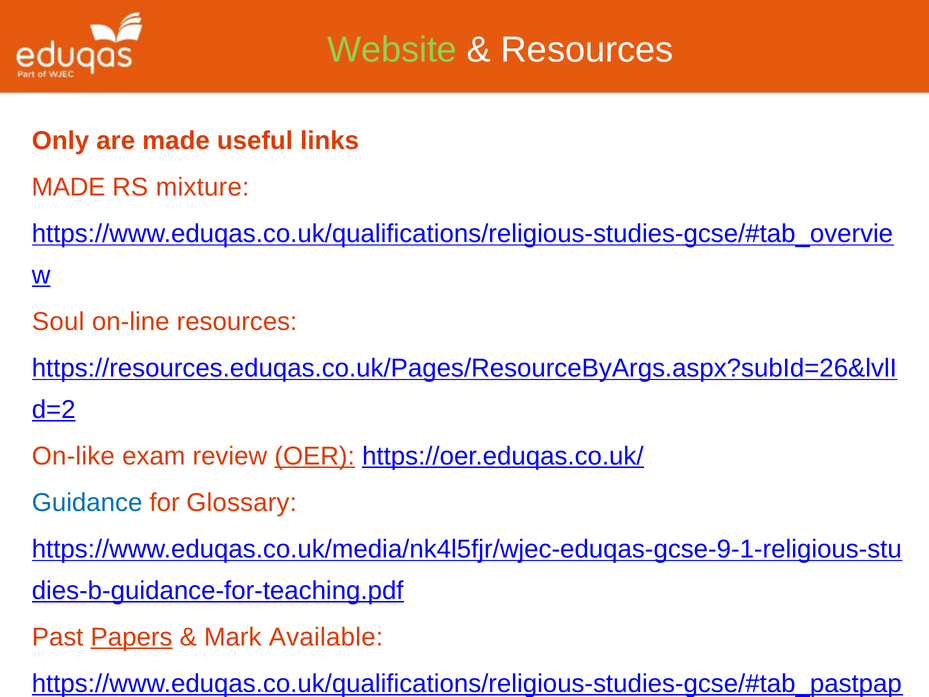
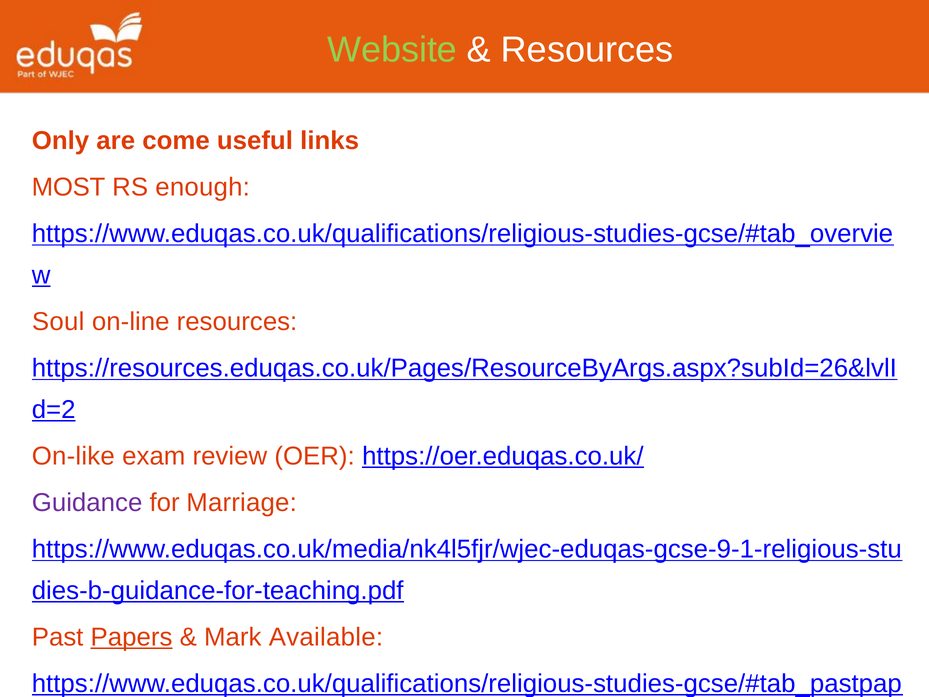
are made: made -> come
MADE at (69, 187): MADE -> MOST
mixture: mixture -> enough
OER underline: present -> none
Guidance colour: blue -> purple
Glossary: Glossary -> Marriage
